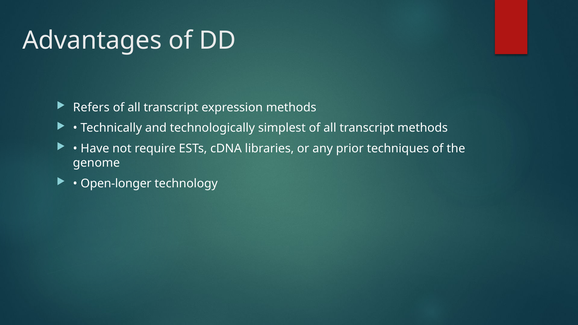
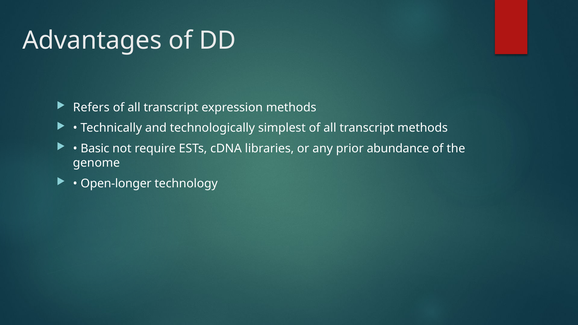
Have: Have -> Basic
techniques: techniques -> abundance
